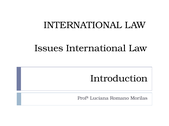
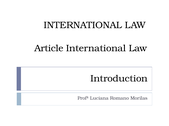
Issues: Issues -> Article
